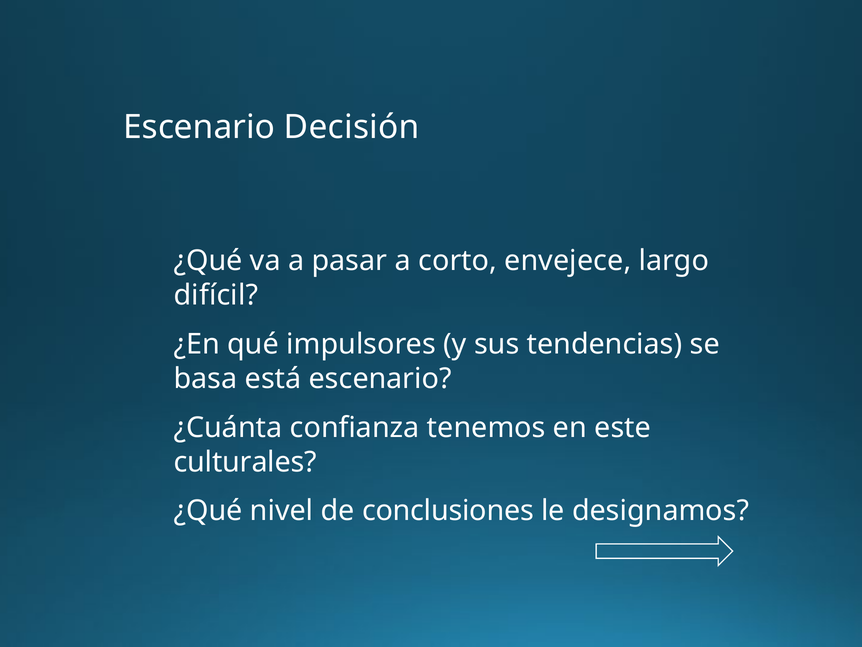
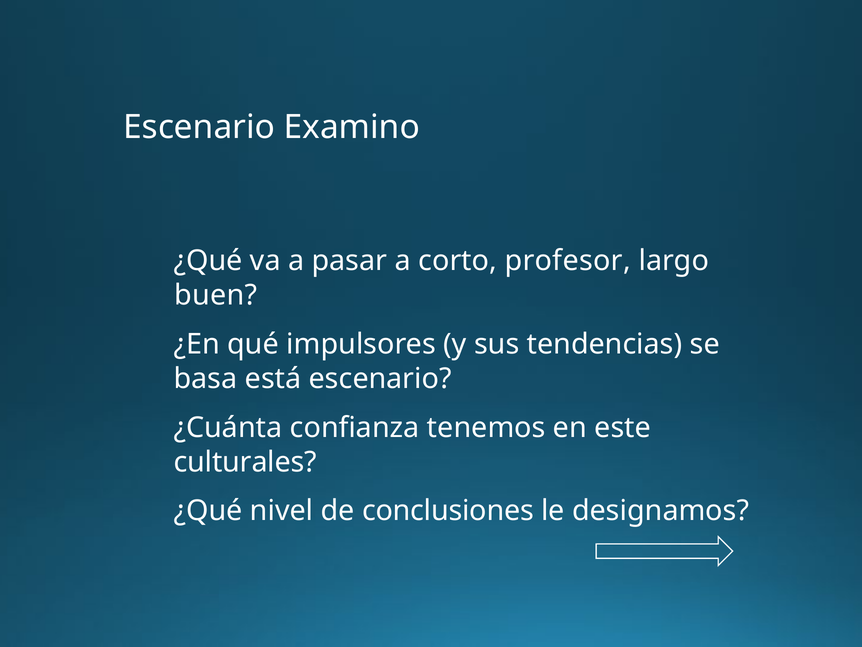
Decisión: Decisión -> Examino
envejece: envejece -> profesor
difícil: difícil -> buen
